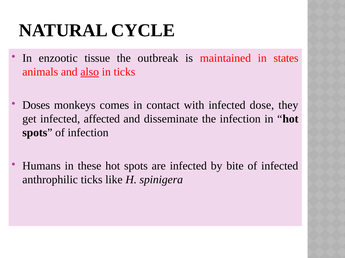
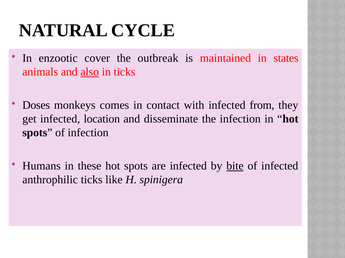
tissue: tissue -> cover
dose: dose -> from
affected: affected -> location
bite underline: none -> present
